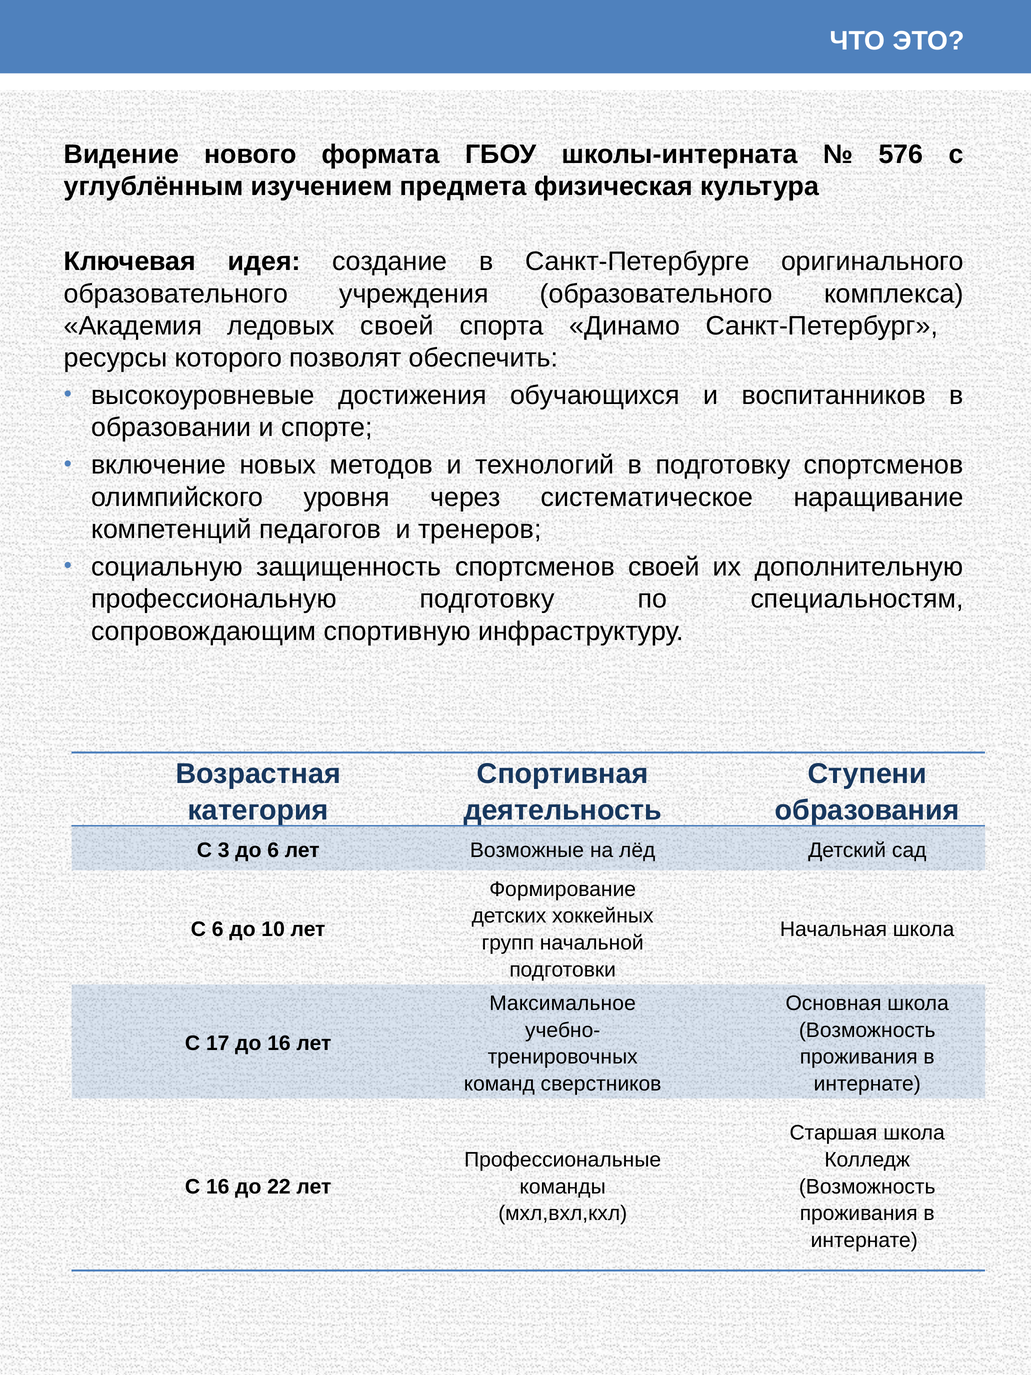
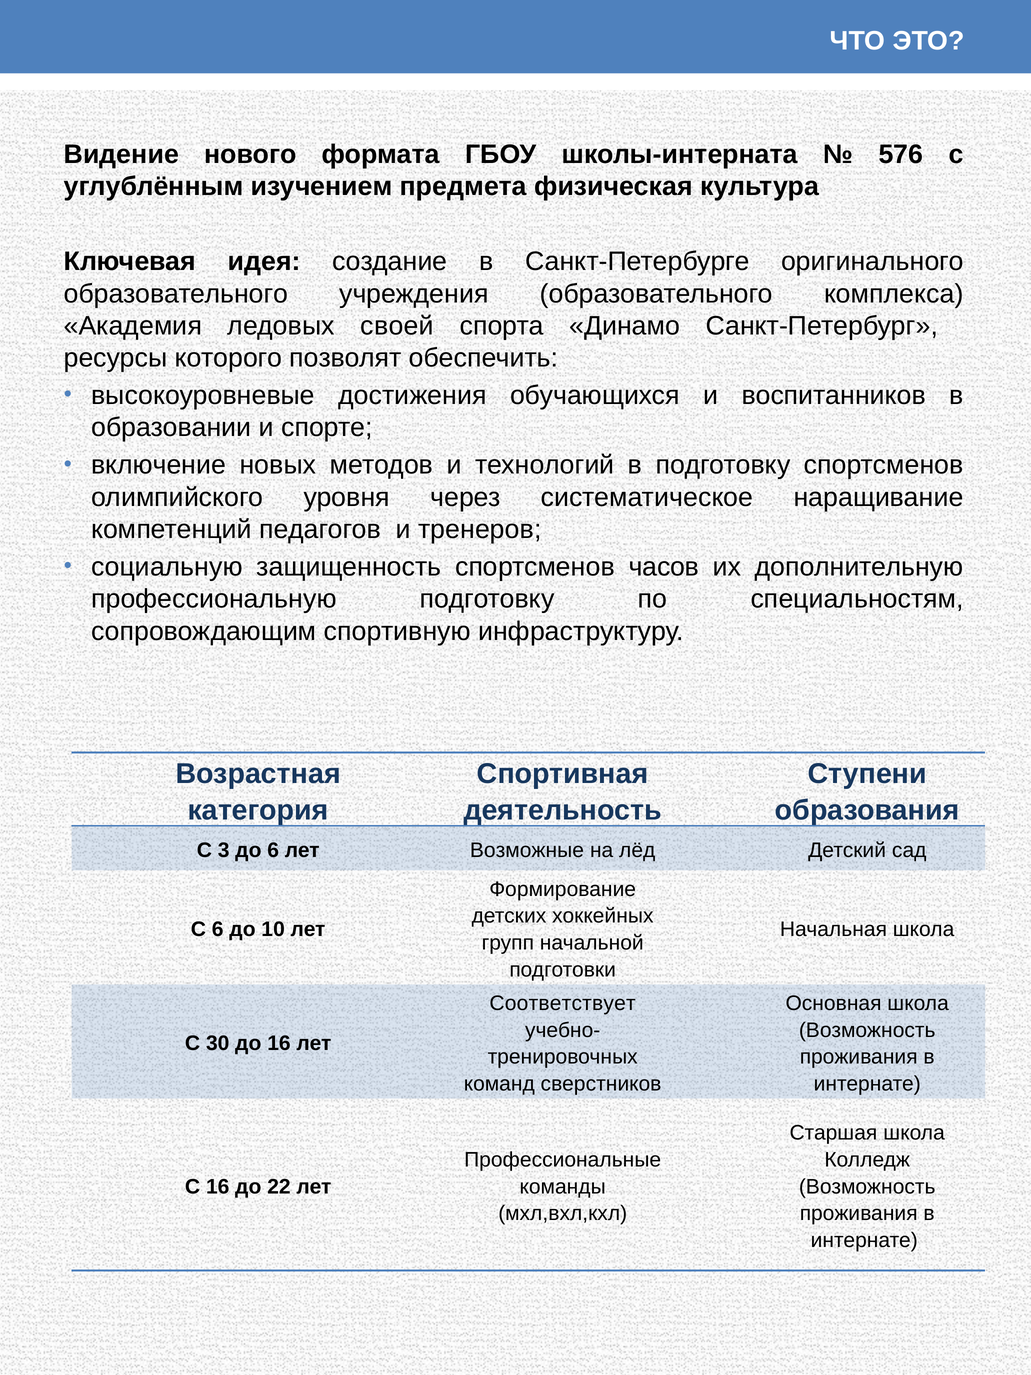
спортсменов своей: своей -> часов
Максимальное: Максимальное -> Соответствует
17: 17 -> 30
